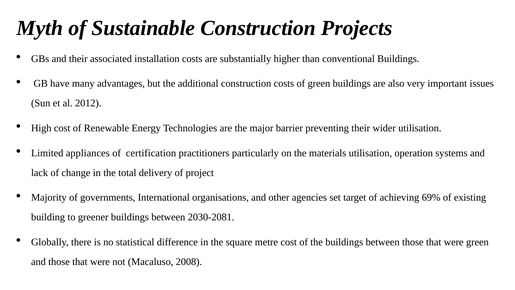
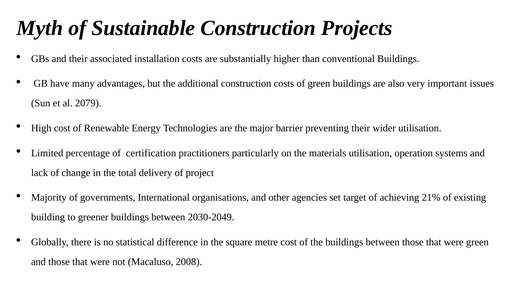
2012: 2012 -> 2079
appliances: appliances -> percentage
69%: 69% -> 21%
2030-2081: 2030-2081 -> 2030-2049
